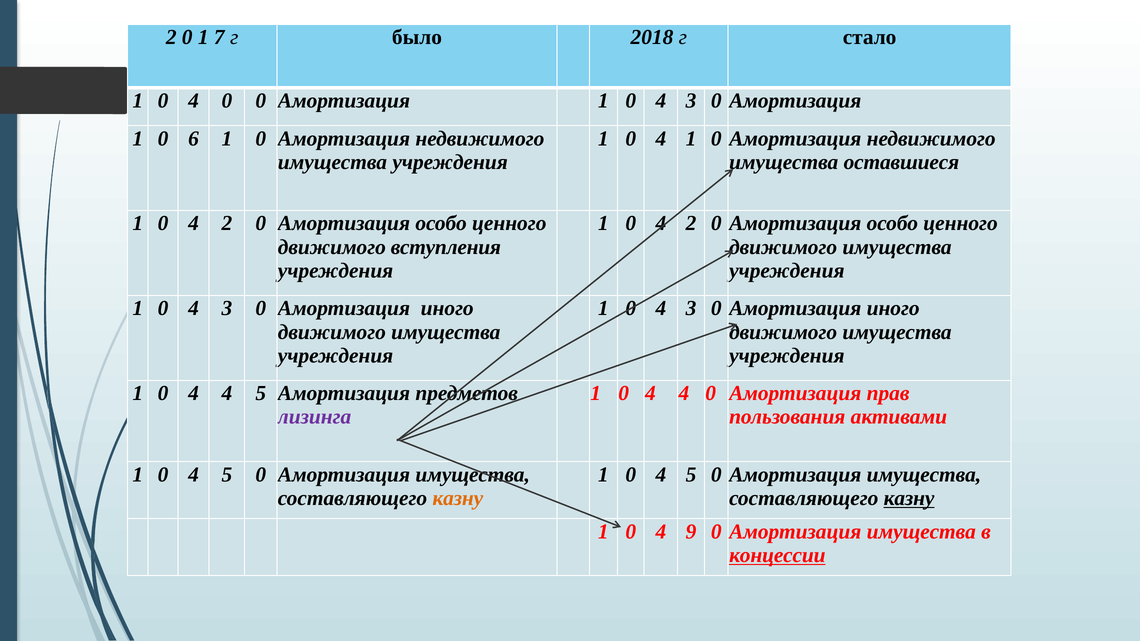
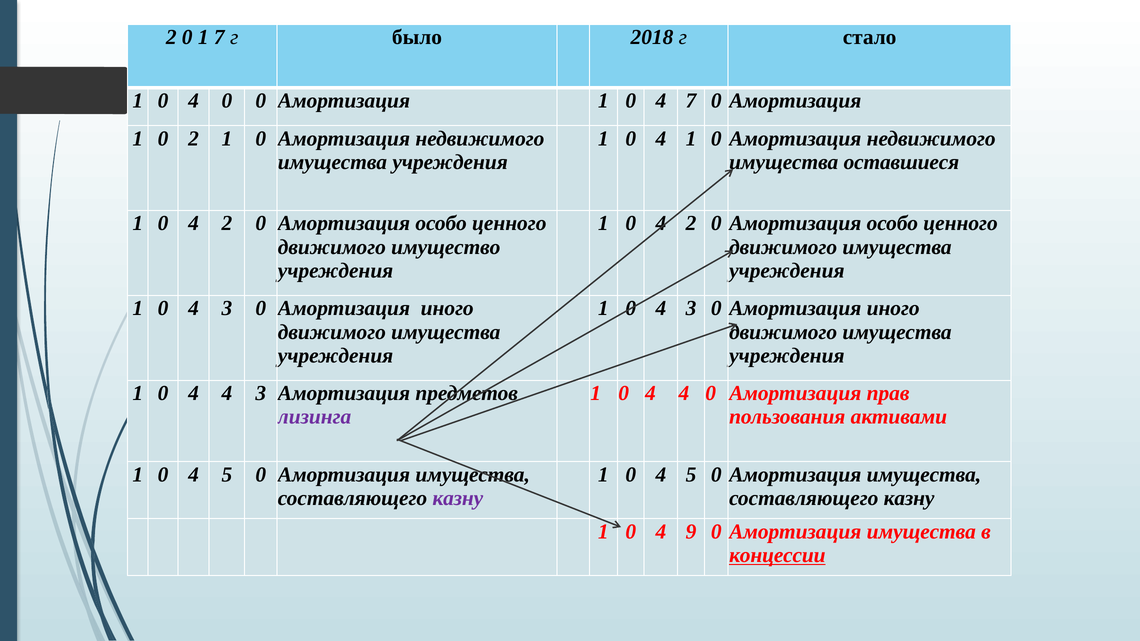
3 at (691, 101): 3 -> 7
0 6: 6 -> 2
вступления: вступления -> имущество
4 4 5: 5 -> 3
казну at (458, 498) colour: orange -> purple
казну at (909, 498) underline: present -> none
